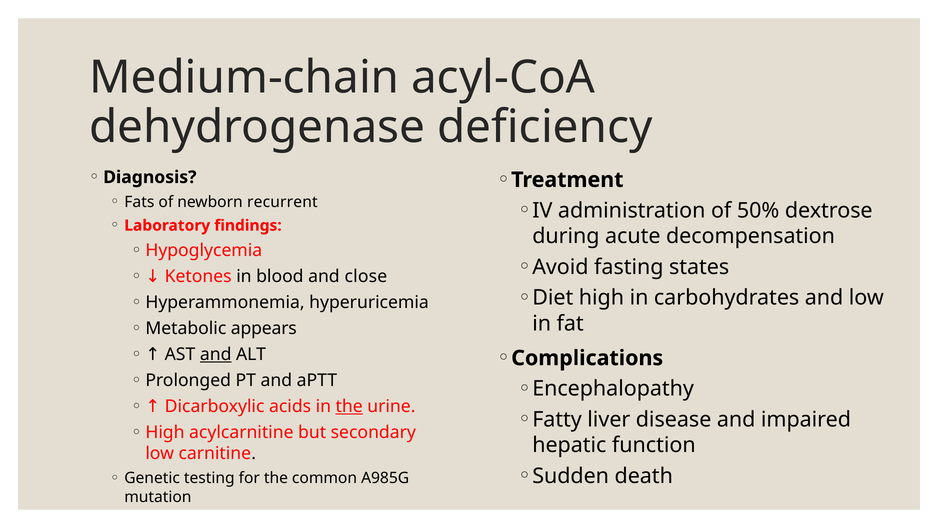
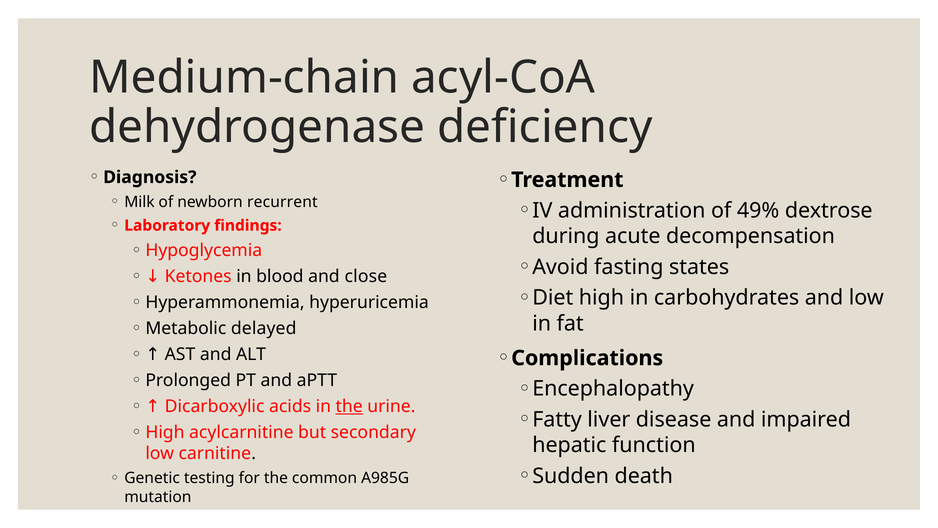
Fats: Fats -> Milk
50%: 50% -> 49%
appears: appears -> delayed
and at (216, 354) underline: present -> none
